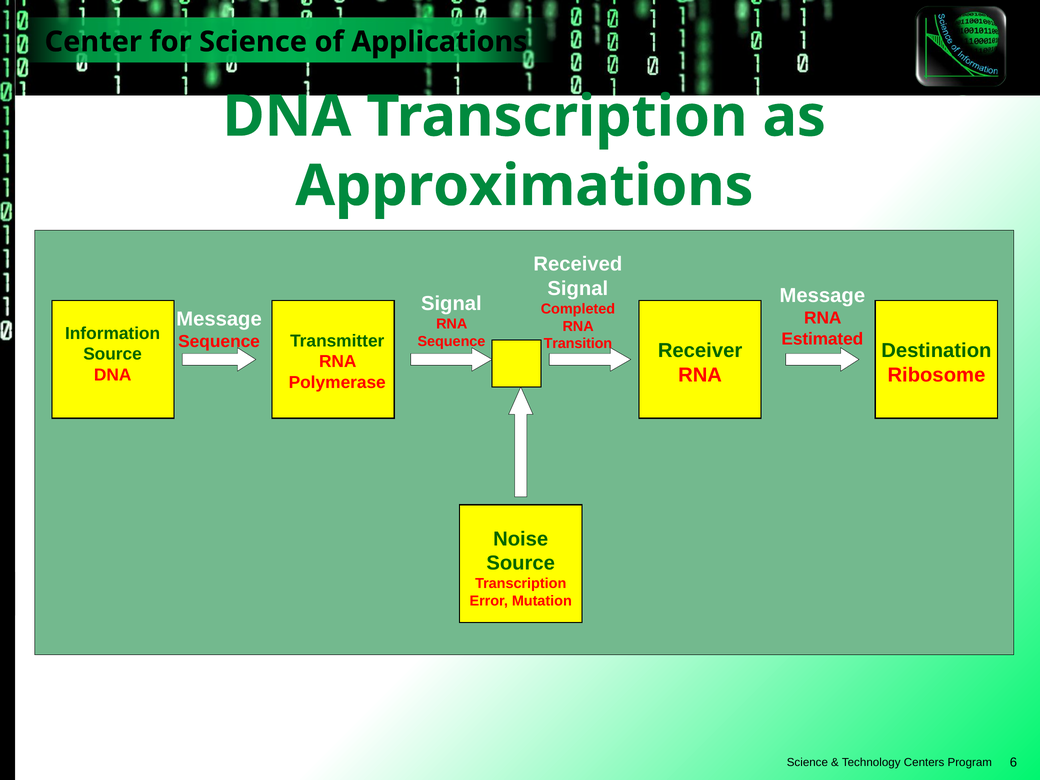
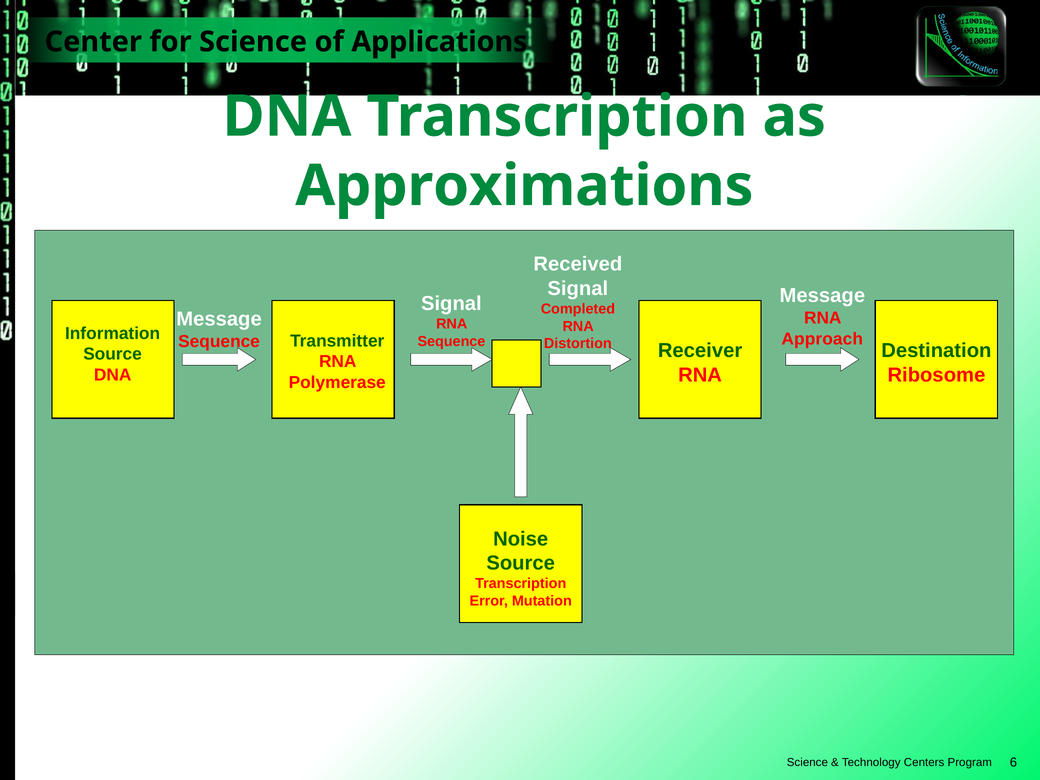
Estimated: Estimated -> Approach
Transition: Transition -> Distortion
